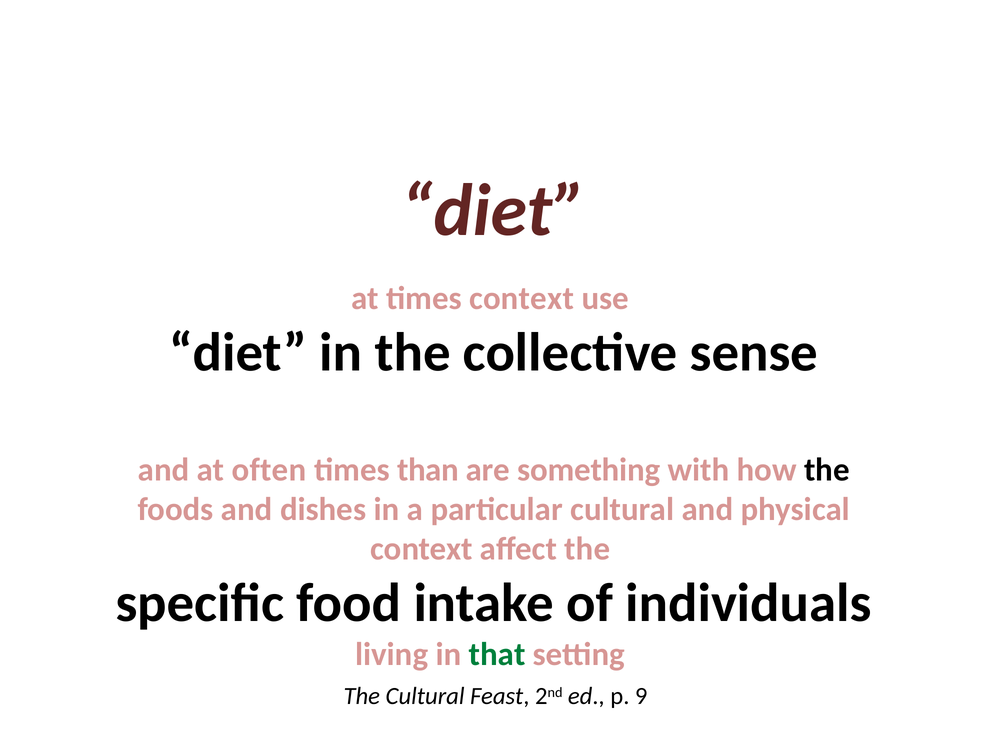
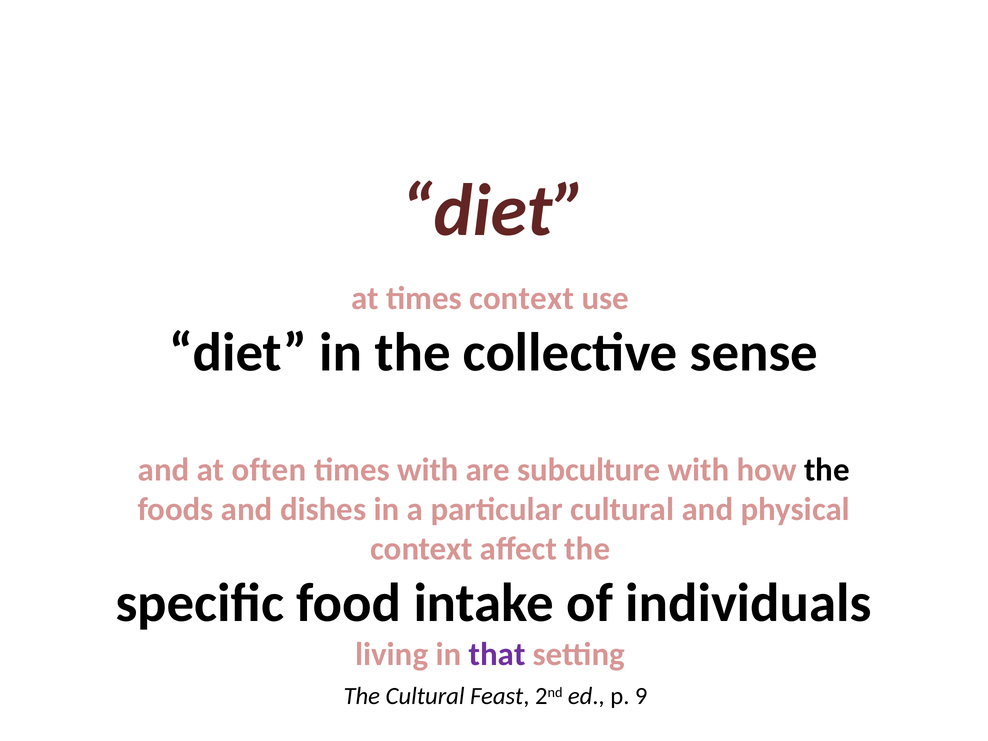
times than: than -> with
something: something -> subculture
that colour: green -> purple
